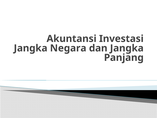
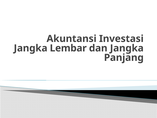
Negara: Negara -> Lembar
